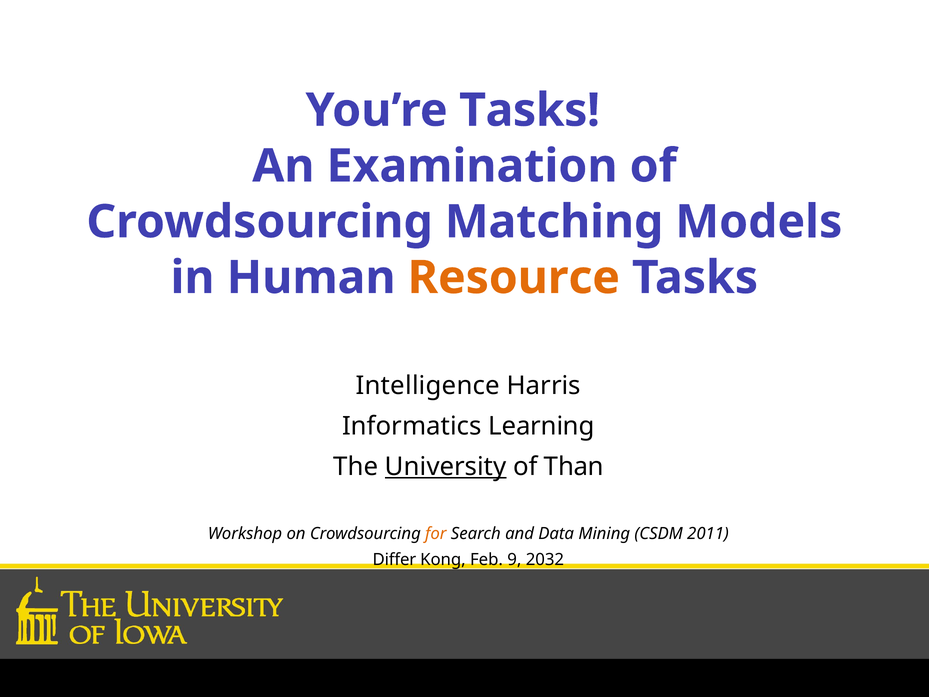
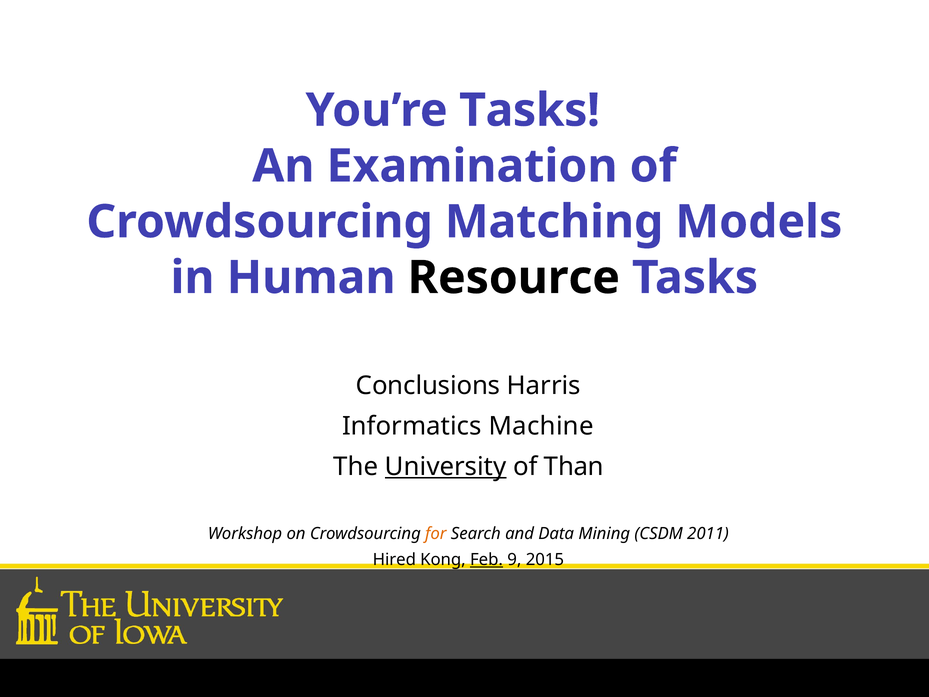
Resource colour: orange -> black
Intelligence: Intelligence -> Conclusions
Learning: Learning -> Machine
Differ: Differ -> Hired
Feb underline: none -> present
2032: 2032 -> 2015
